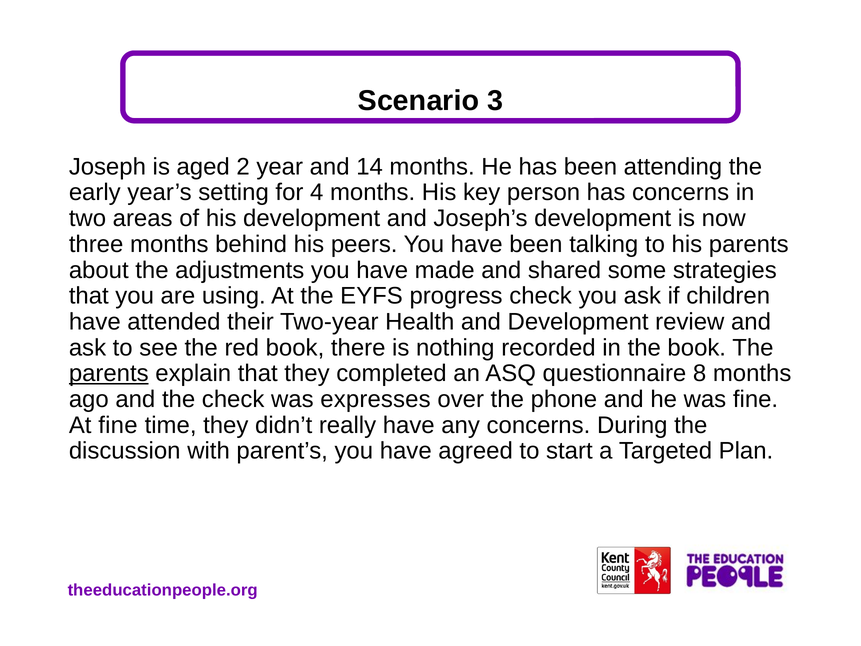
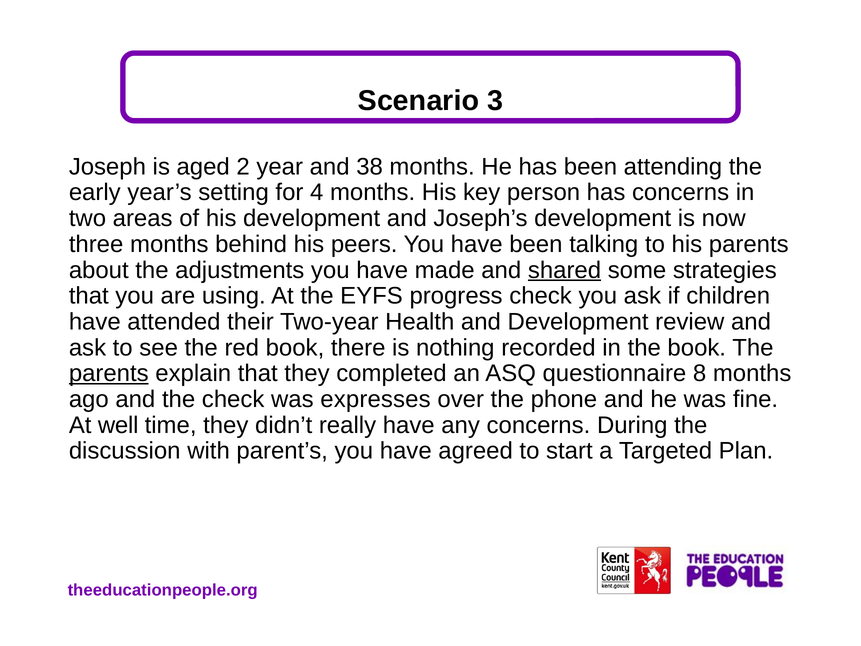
14: 14 -> 38
shared underline: none -> present
At fine: fine -> well
